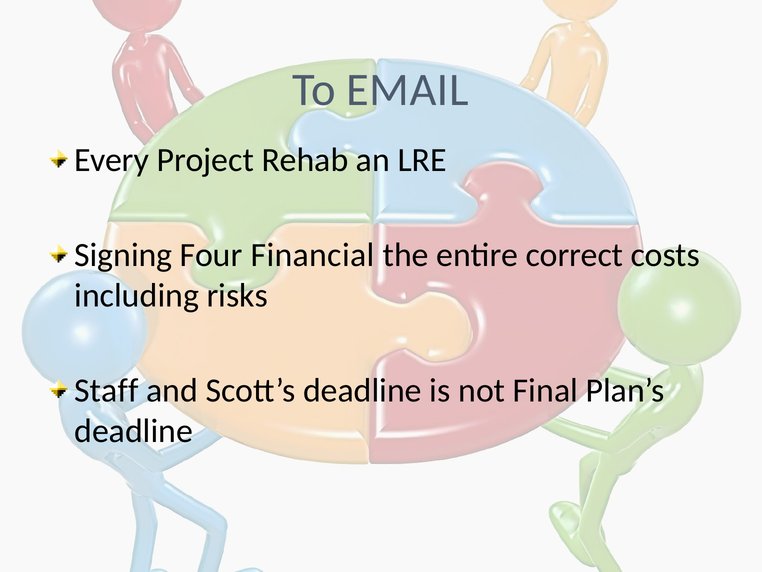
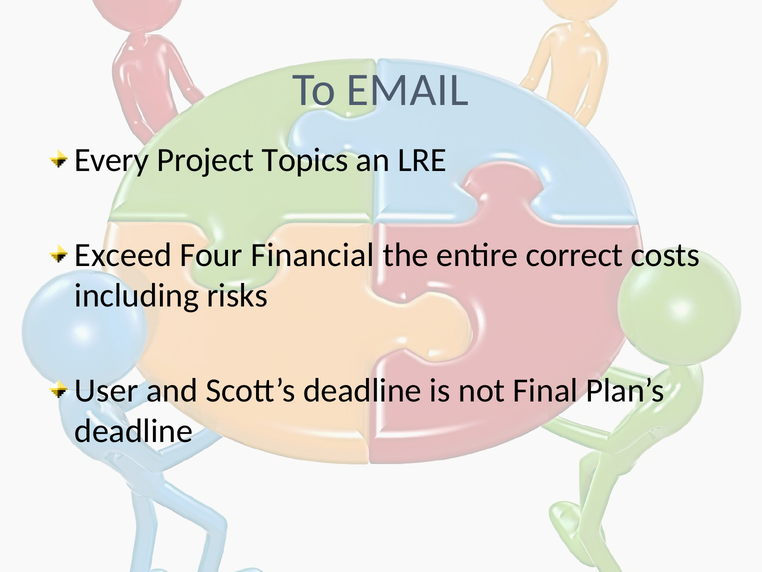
Rehab: Rehab -> Topics
Signing: Signing -> Exceed
Staff: Staff -> User
